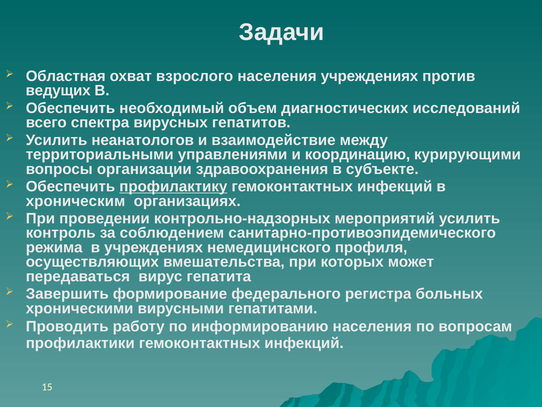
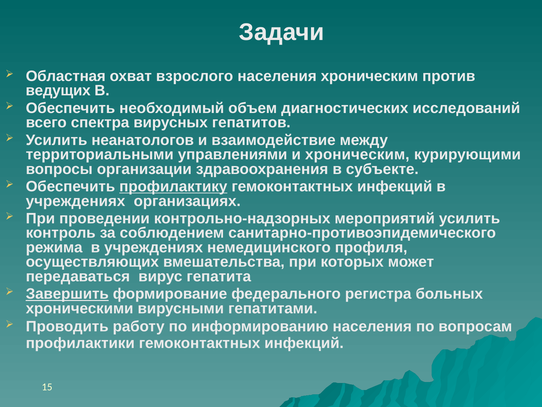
населения учреждениях: учреждениях -> хроническим
и координацию: координацию -> хроническим
хроническим at (75, 201): хроническим -> учреждениях
Завершить underline: none -> present
